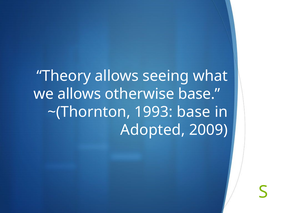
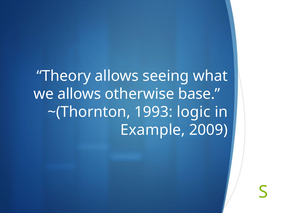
1993 base: base -> logic
Adopted: Adopted -> Example
